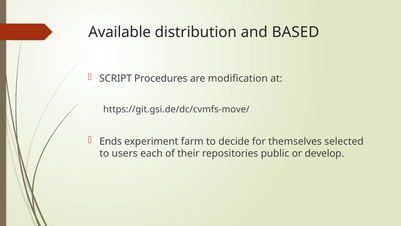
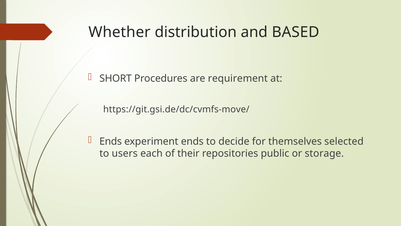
Available: Available -> Whether
SCRIPT: SCRIPT -> SHORT
modification: modification -> requirement
experiment farm: farm -> ends
develop: develop -> storage
